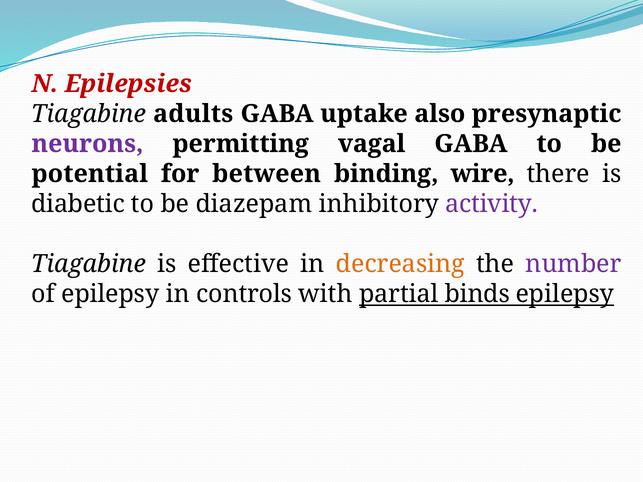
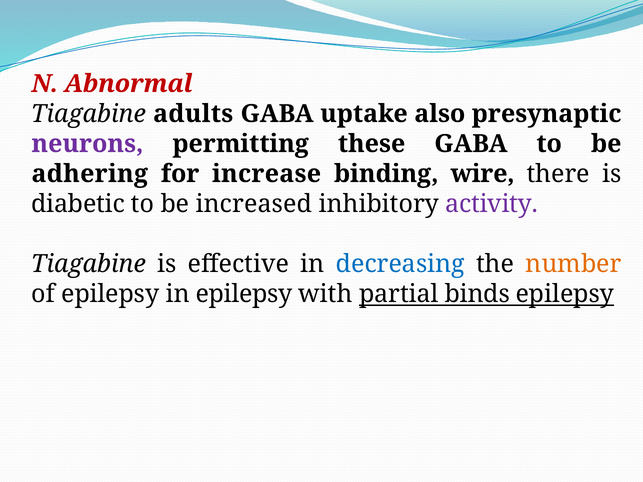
Epilepsies: Epilepsies -> Abnormal
vagal: vagal -> these
potential: potential -> adhering
between: between -> increase
diazepam: diazepam -> increased
decreasing colour: orange -> blue
number colour: purple -> orange
in controls: controls -> epilepsy
